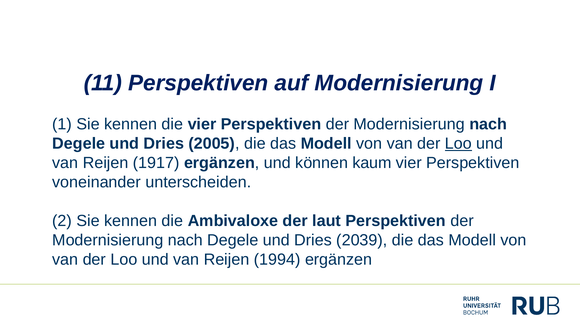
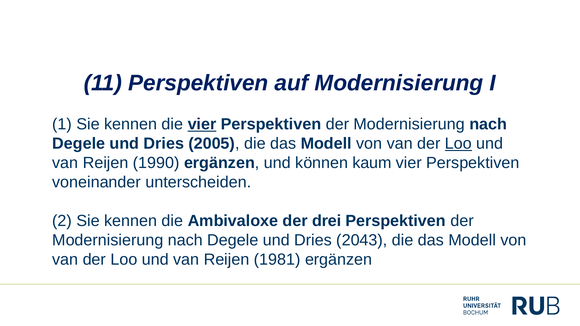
vier at (202, 124) underline: none -> present
1917: 1917 -> 1990
laut: laut -> drei
2039: 2039 -> 2043
1994: 1994 -> 1981
